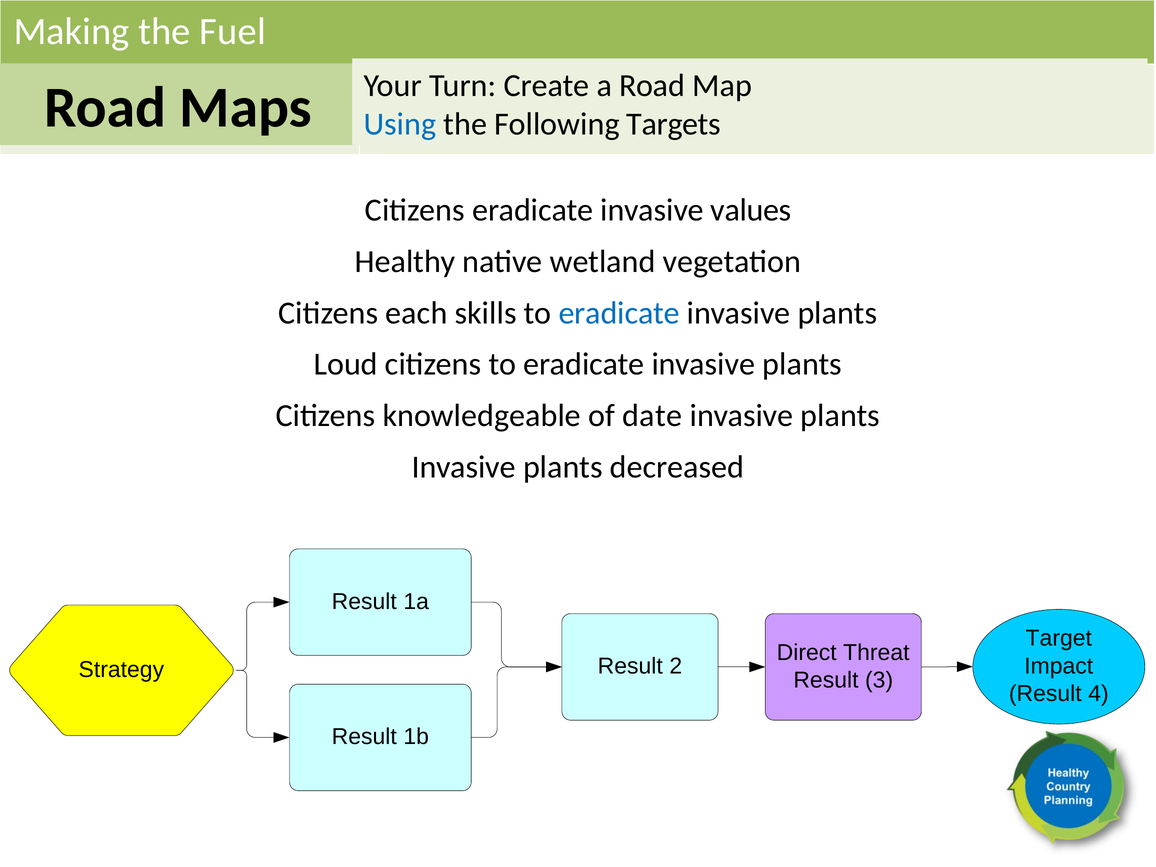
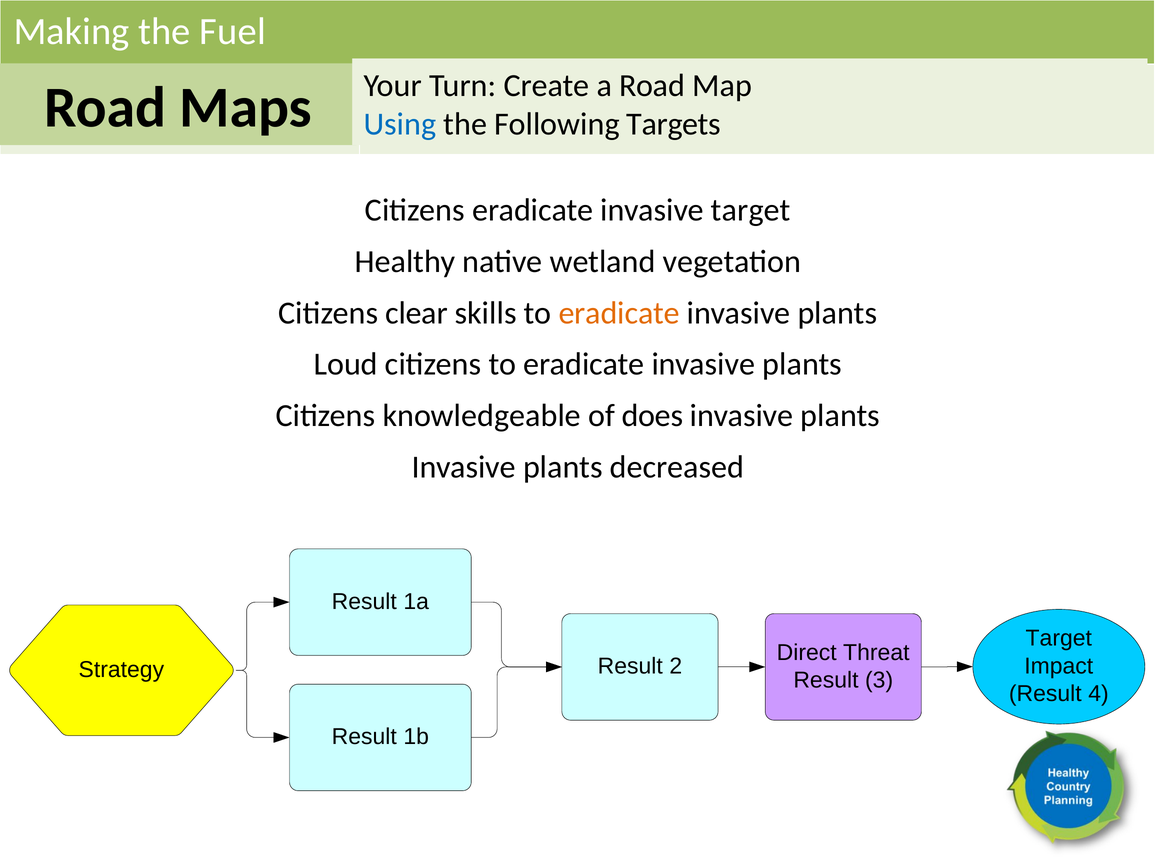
invasive values: values -> target
each: each -> clear
eradicate at (619, 313) colour: blue -> orange
date: date -> does
